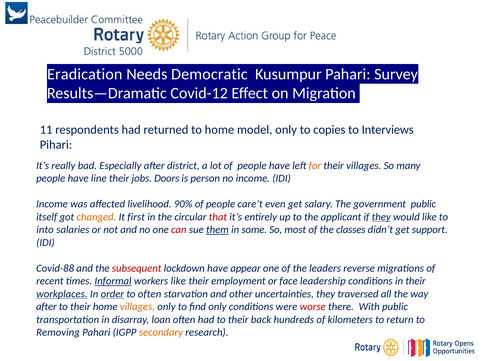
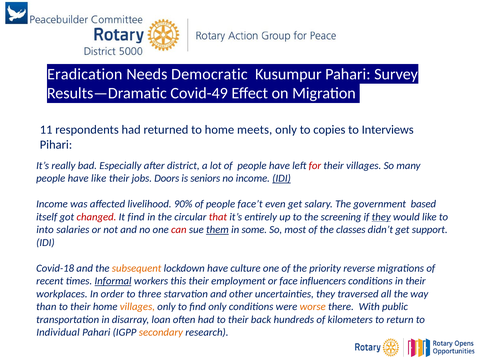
Covid-12: Covid-12 -> Covid-49
model: model -> meets
for colour: orange -> red
have line: line -> like
person: person -> seniors
IDI at (282, 179) underline: none -> present
care’t: care’t -> face’t
government public: public -> based
changed colour: orange -> red
It first: first -> find
applicant: applicant -> screening
Covid-88: Covid-88 -> Covid-18
subsequent colour: red -> orange
appear: appear -> culture
leaders: leaders -> priority
workers like: like -> this
leadership: leadership -> influencers
workplaces underline: present -> none
order underline: present -> none
to often: often -> three
after at (46, 307): after -> than
worse colour: red -> orange
Removing: Removing -> Individual
